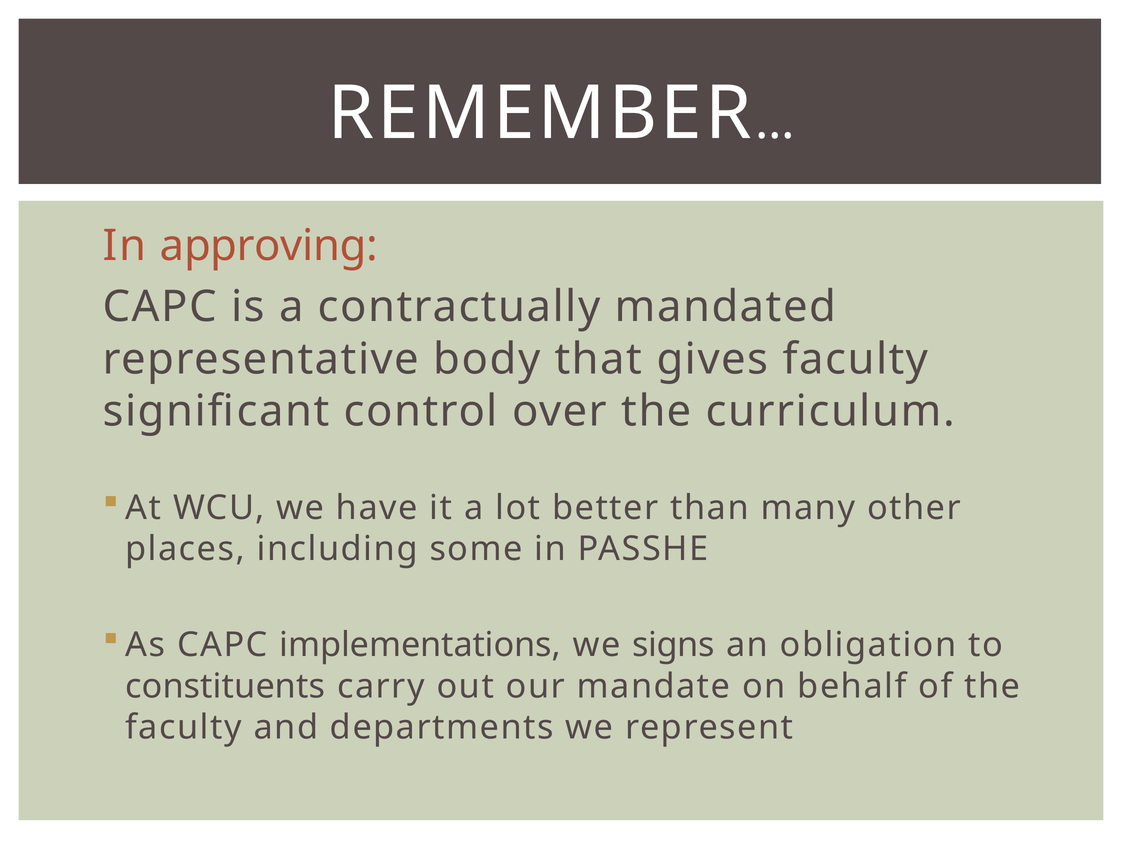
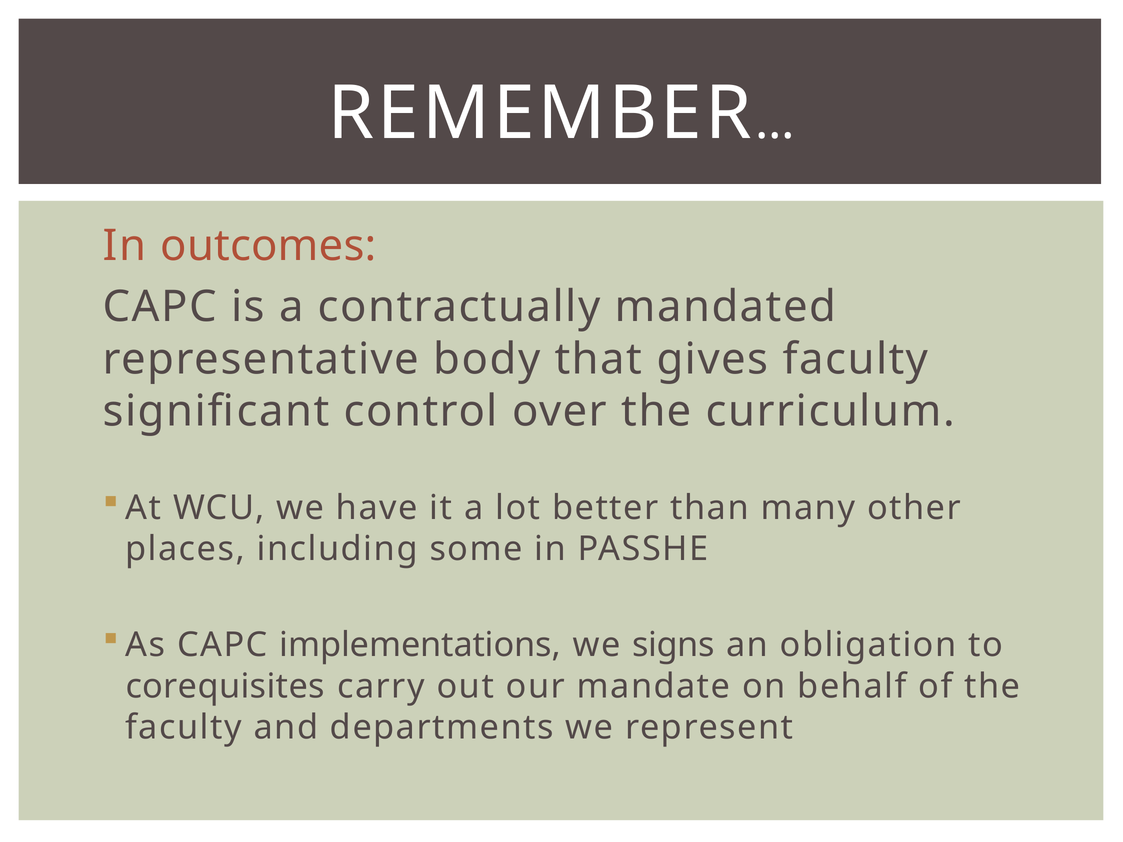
approving: approving -> outcomes
constituents: constituents -> corequisites
